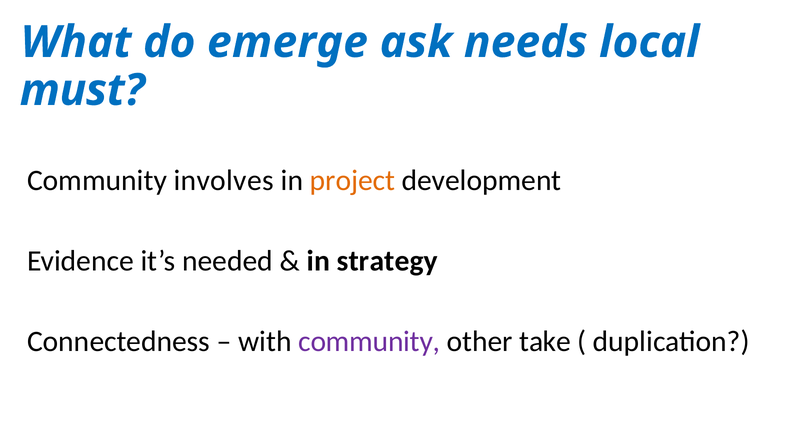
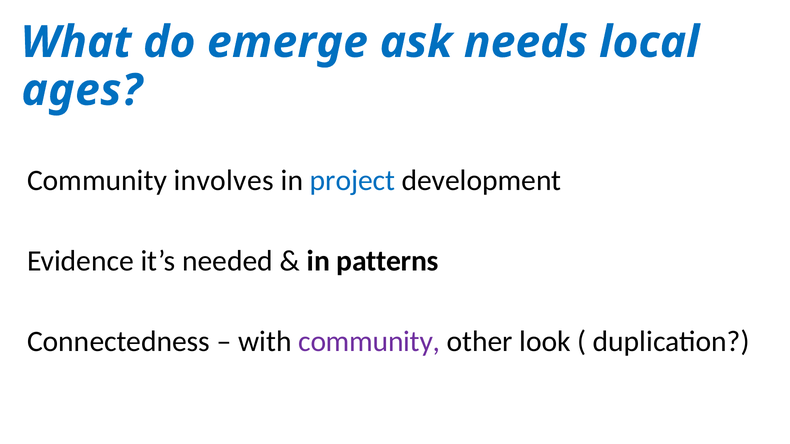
must: must -> ages
project colour: orange -> blue
strategy: strategy -> patterns
take: take -> look
